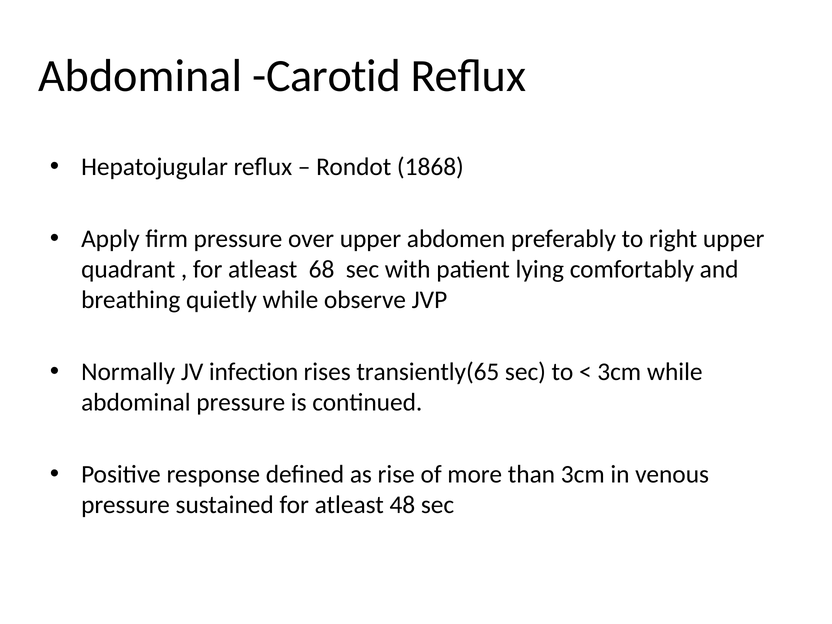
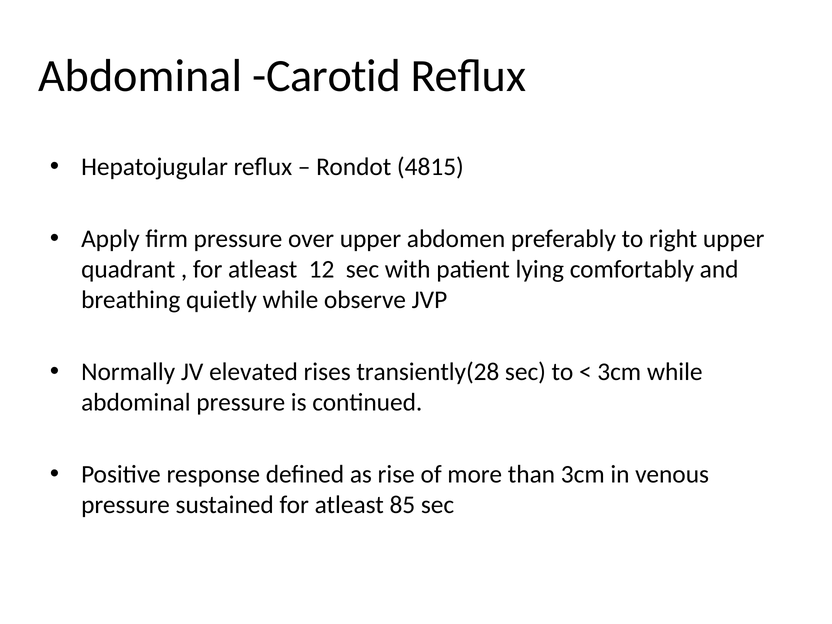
1868: 1868 -> 4815
68: 68 -> 12
infection: infection -> elevated
transiently(65: transiently(65 -> transiently(28
48: 48 -> 85
